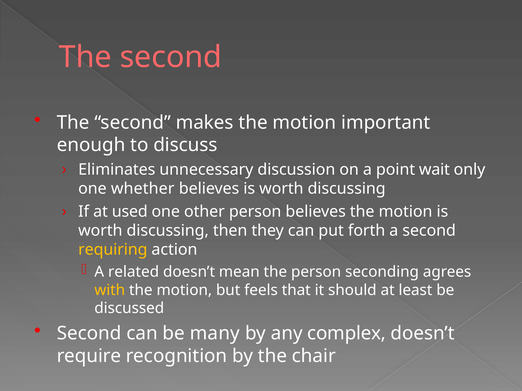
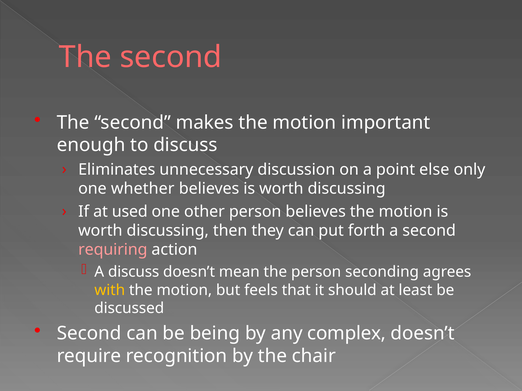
wait: wait -> else
requiring colour: yellow -> pink
A related: related -> discuss
many: many -> being
